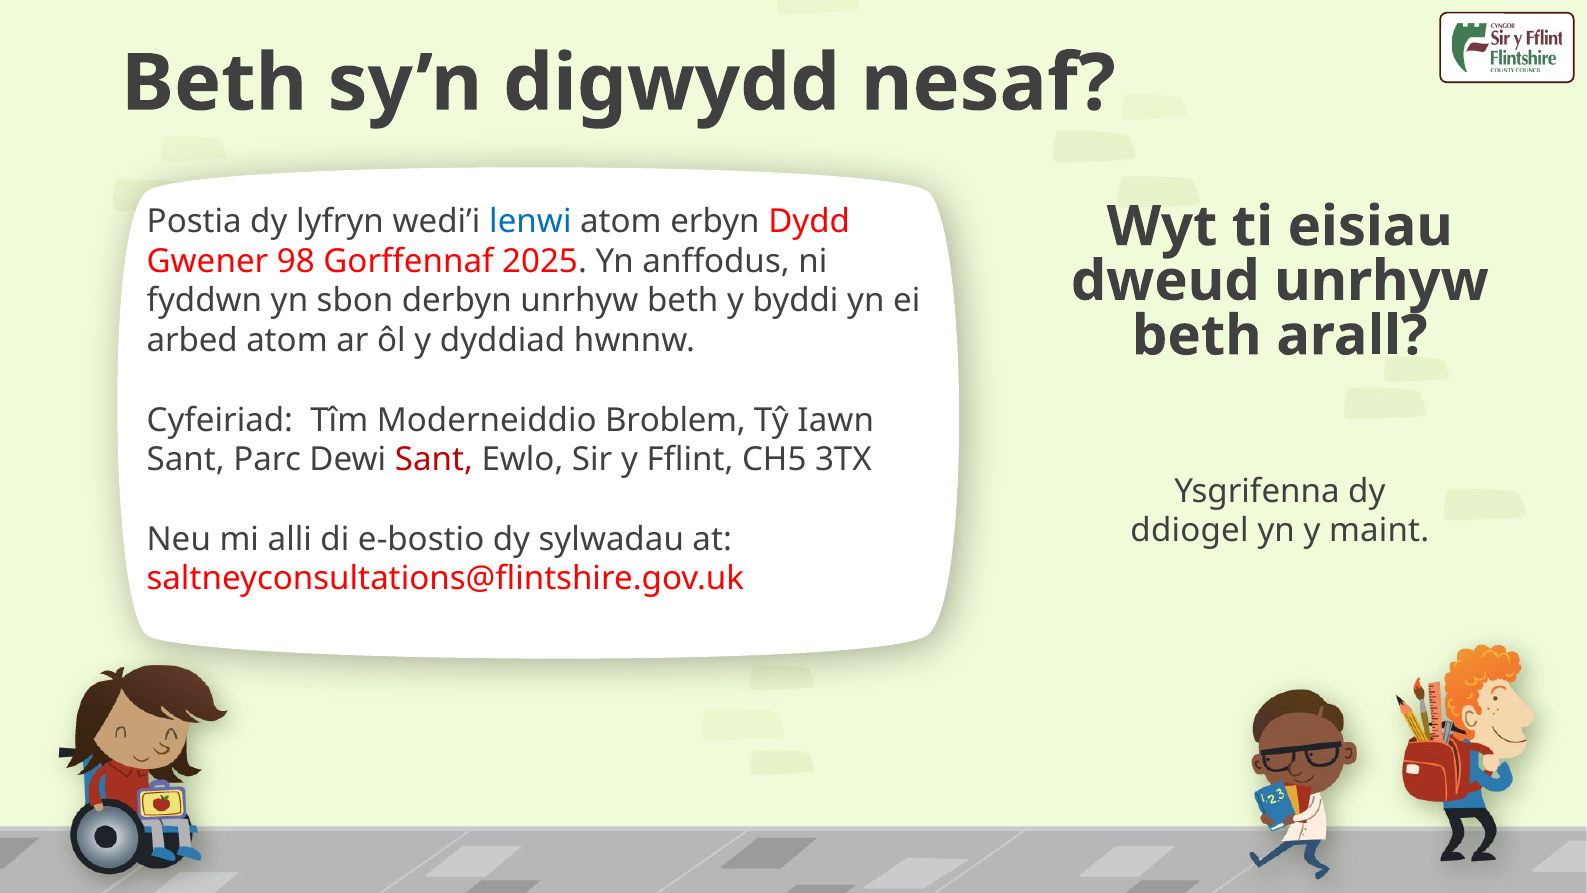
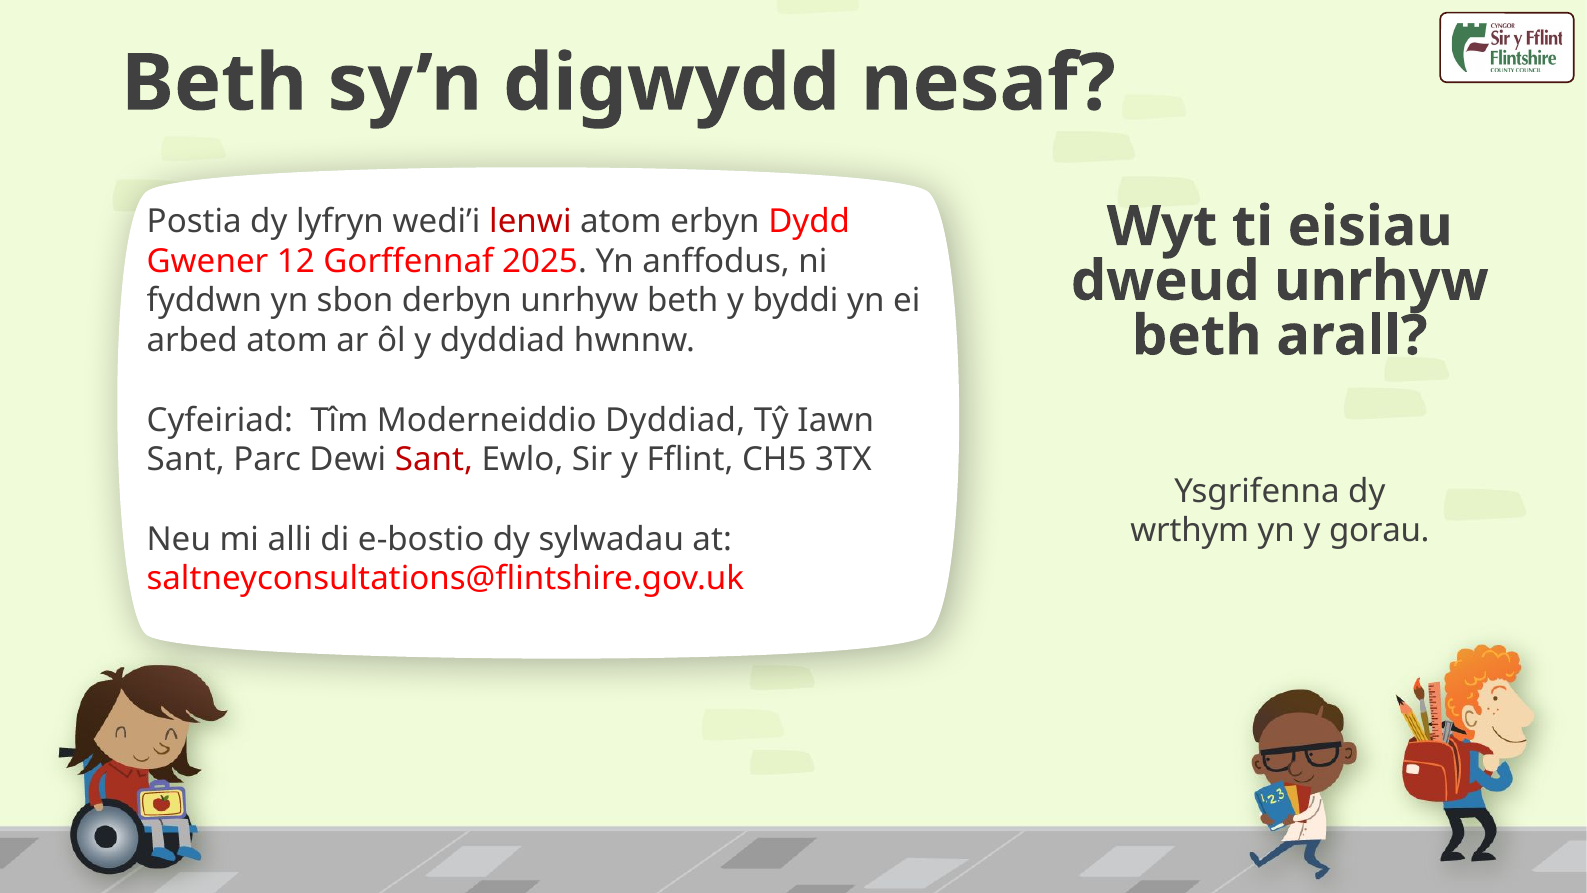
lenwi colour: blue -> red
98: 98 -> 12
Moderneiddio Broblem: Broblem -> Dyddiad
ddiogel: ddiogel -> wrthym
maint: maint -> gorau
